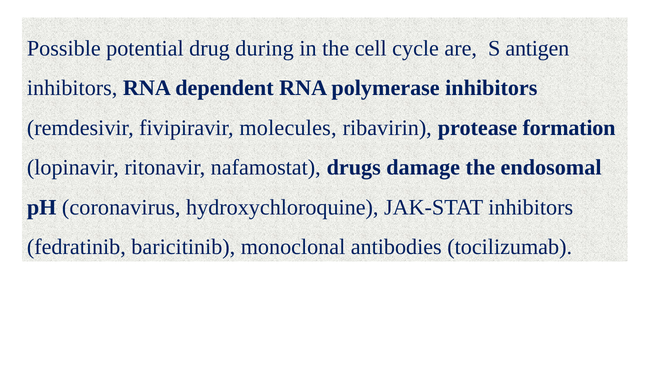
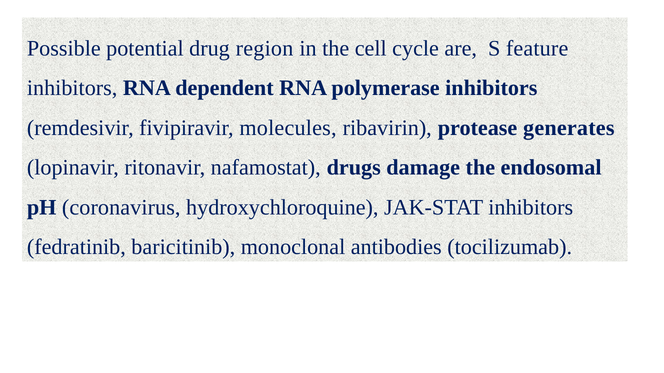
during: during -> region
antigen: antigen -> feature
formation: formation -> generates
